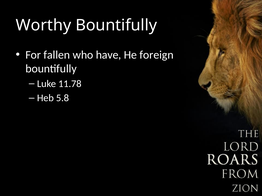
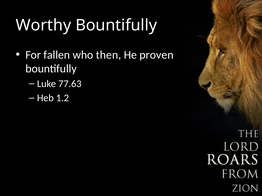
have: have -> then
foreign: foreign -> proven
11.78: 11.78 -> 77.63
5.8: 5.8 -> 1.2
